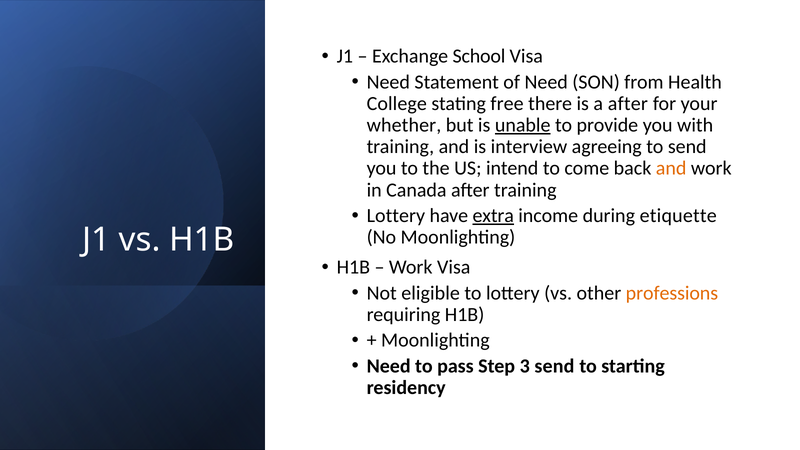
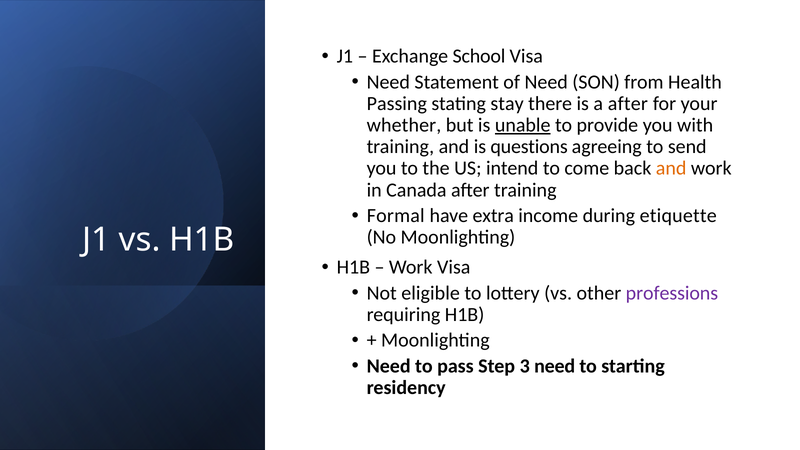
College: College -> Passing
free: free -> stay
interview: interview -> questions
Lottery at (396, 216): Lottery -> Formal
extra underline: present -> none
professions colour: orange -> purple
3 send: send -> need
